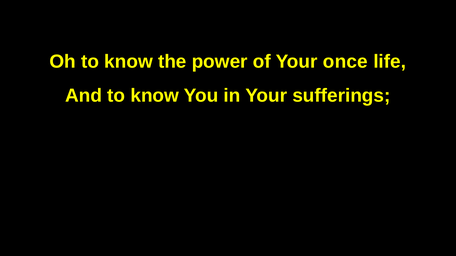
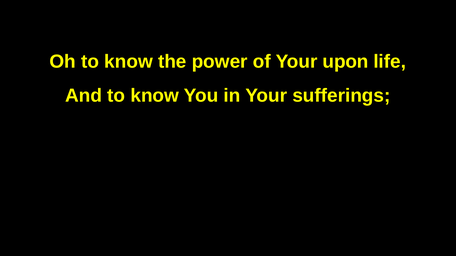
once: once -> upon
